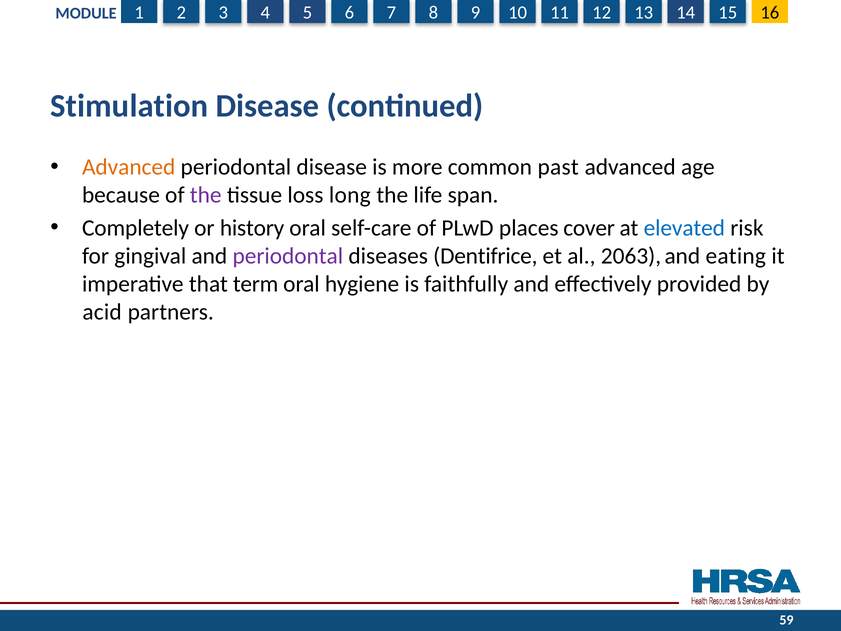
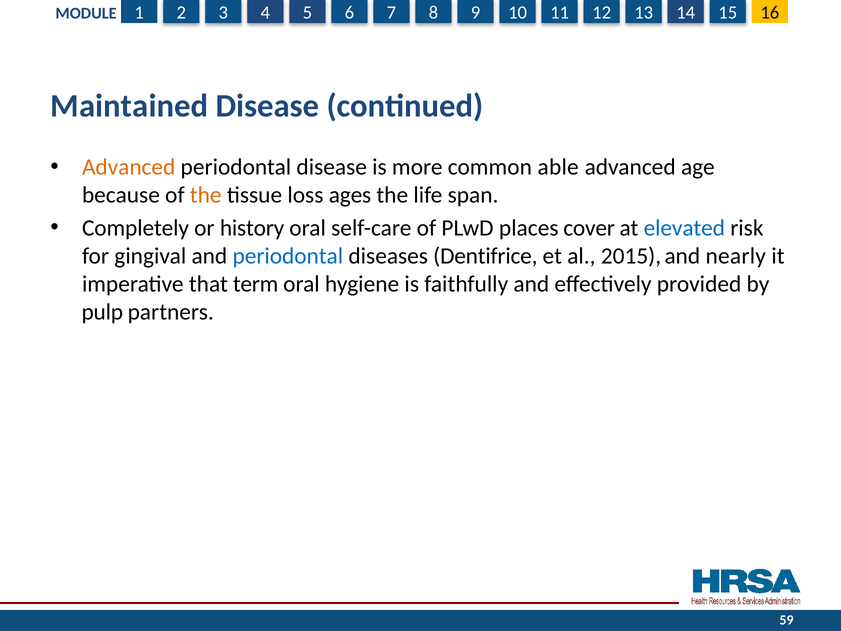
Stimulation: Stimulation -> Maintained
past: past -> able
the at (206, 195) colour: purple -> orange
long: long -> ages
periodontal at (288, 256) colour: purple -> blue
2063: 2063 -> 2015
eating: eating -> nearly
acid: acid -> pulp
